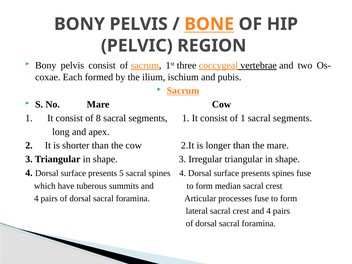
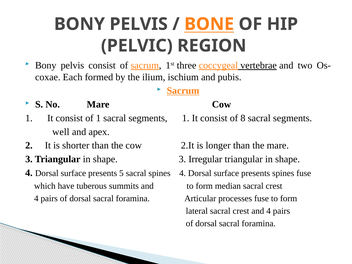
of 8: 8 -> 1
of 1: 1 -> 8
long: long -> well
